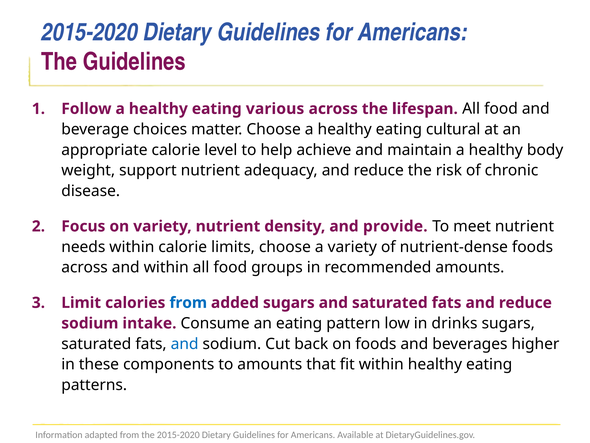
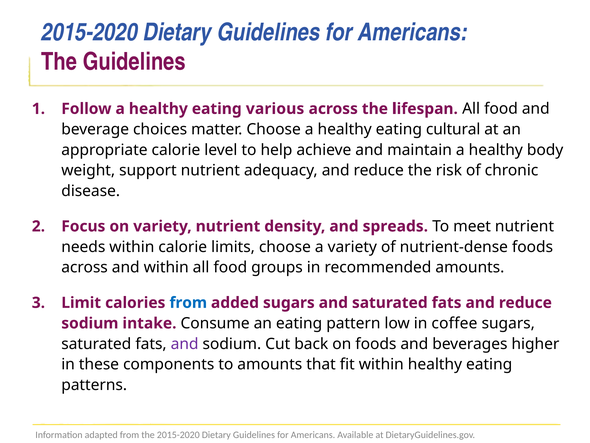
provide: provide -> spreads
drinks: drinks -> coffee
and at (185, 343) colour: blue -> purple
